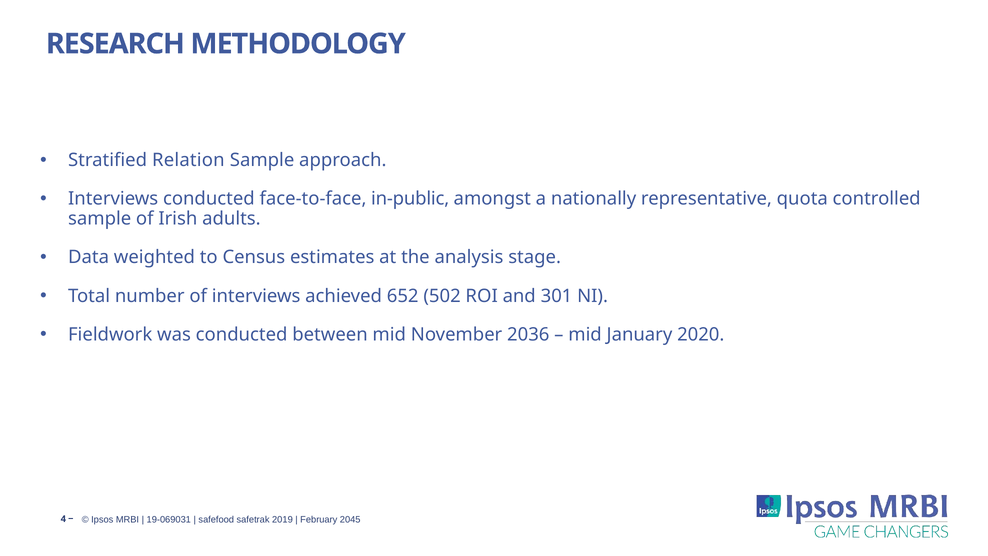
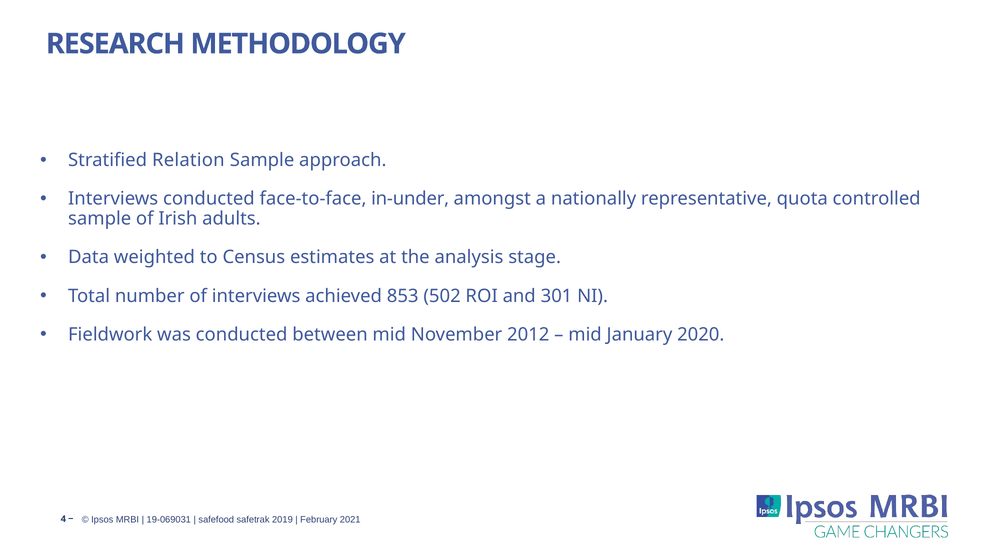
in-public: in-public -> in-under
652: 652 -> 853
2036: 2036 -> 2012
2045: 2045 -> 2021
